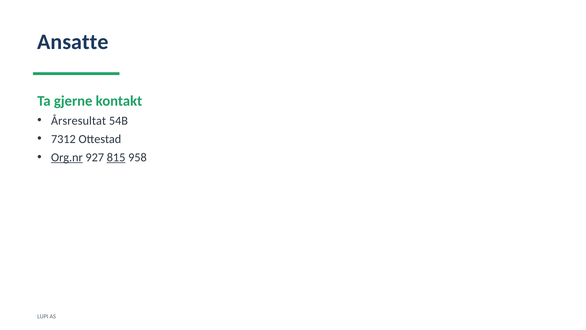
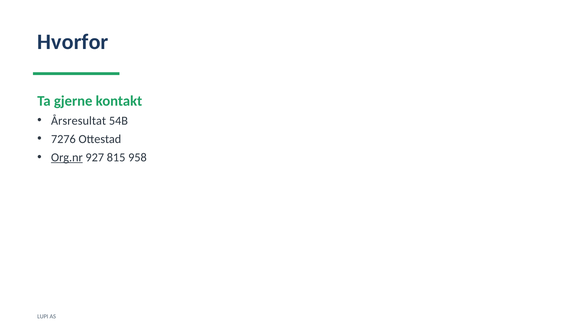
Ansatte: Ansatte -> Hvorfor
7312: 7312 -> 7276
815 underline: present -> none
